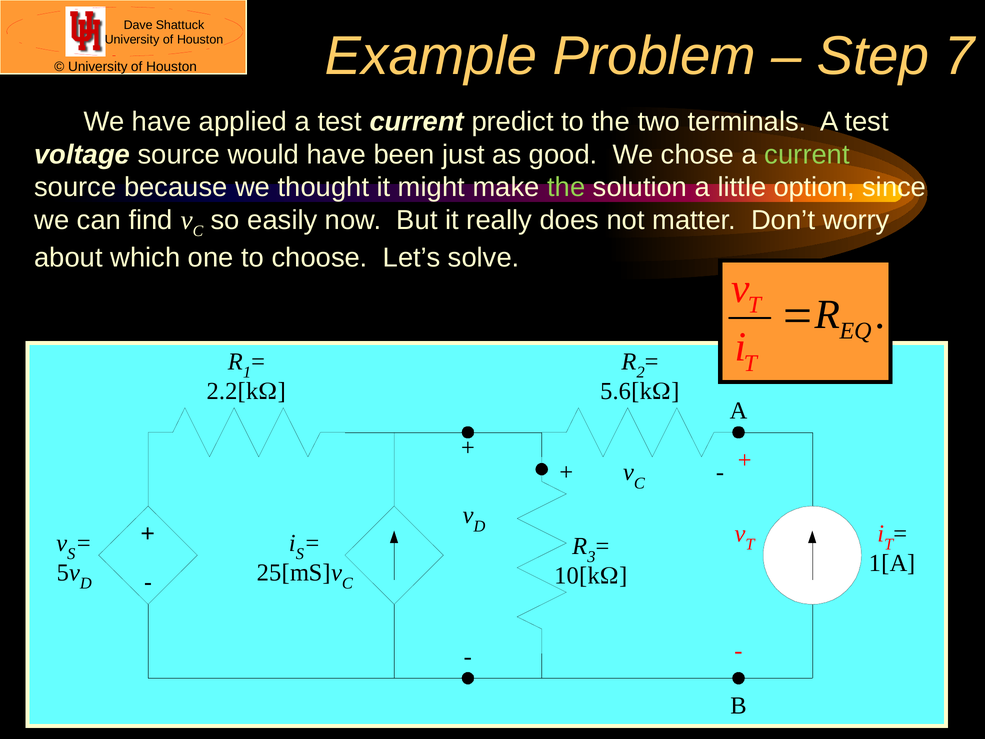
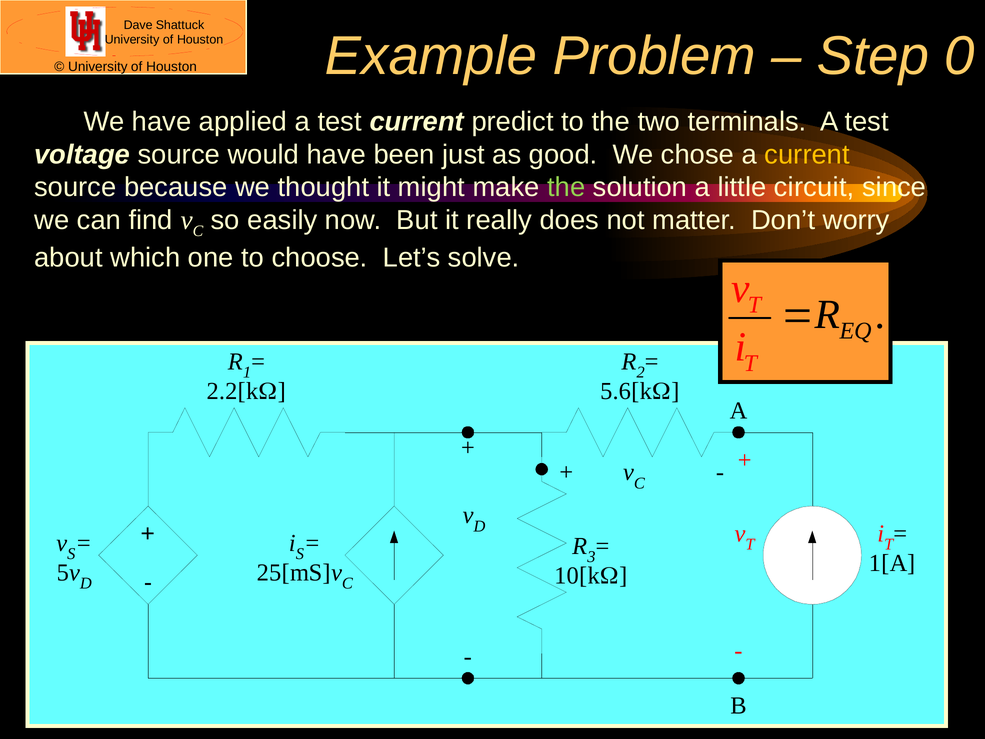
7: 7 -> 0
current at (807, 155) colour: light green -> yellow
option: option -> circuit
